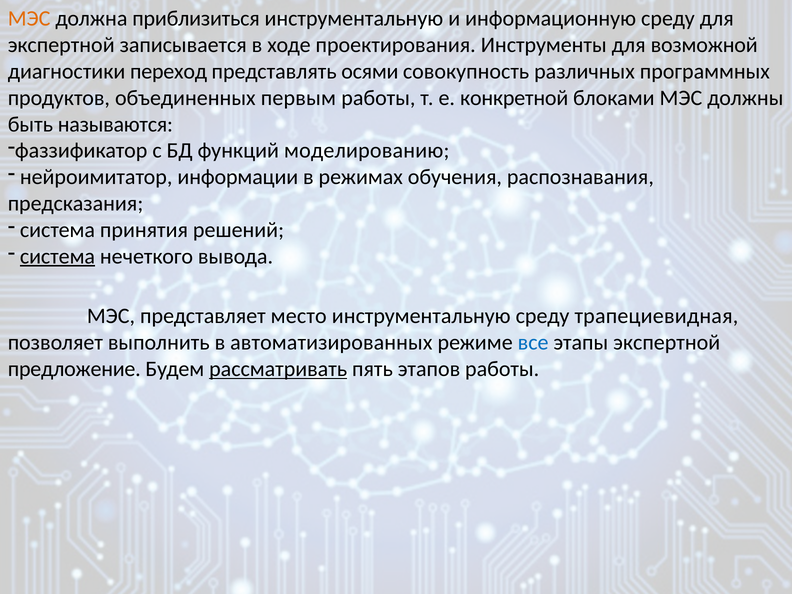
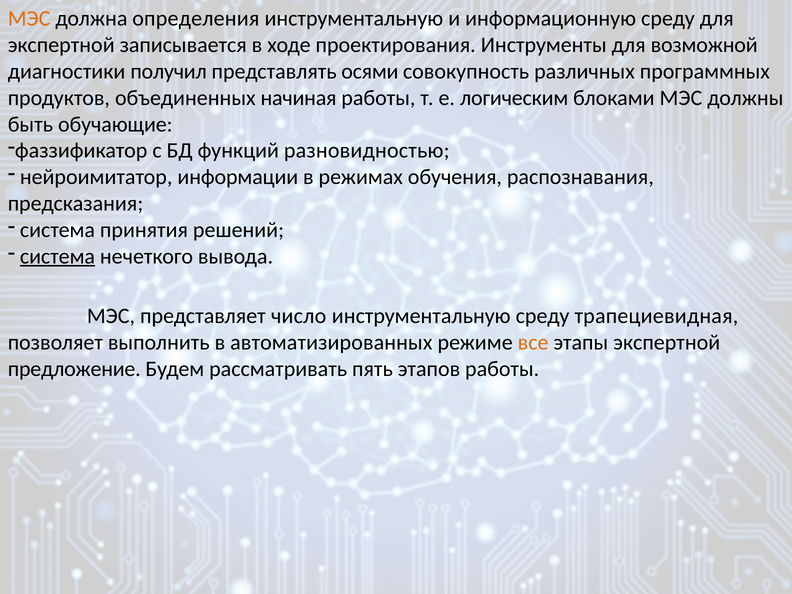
приблизиться: приблизиться -> определения
переход: переход -> получил
первым: первым -> начиная
конкретной: конкретной -> логическим
называются: называются -> обучающие
моделированию: моделированию -> разновидностью
место: место -> число
все colour: blue -> orange
рассматривать underline: present -> none
